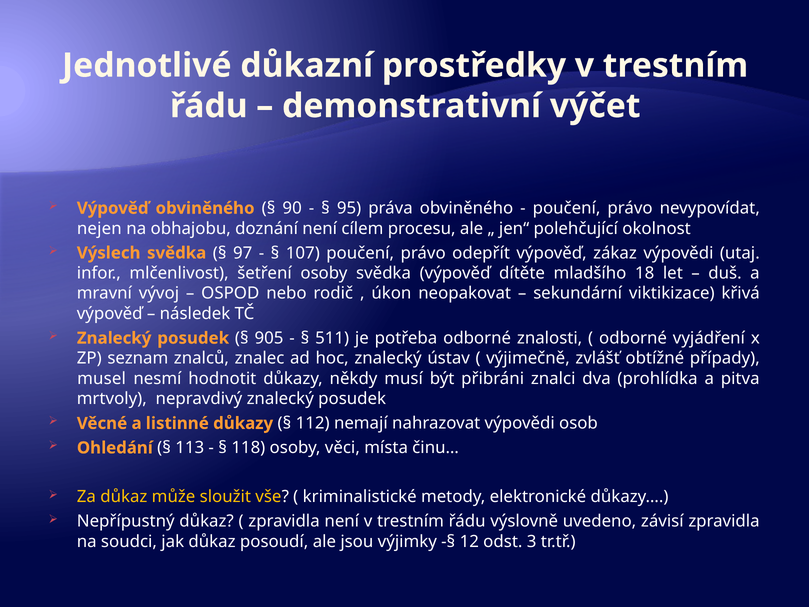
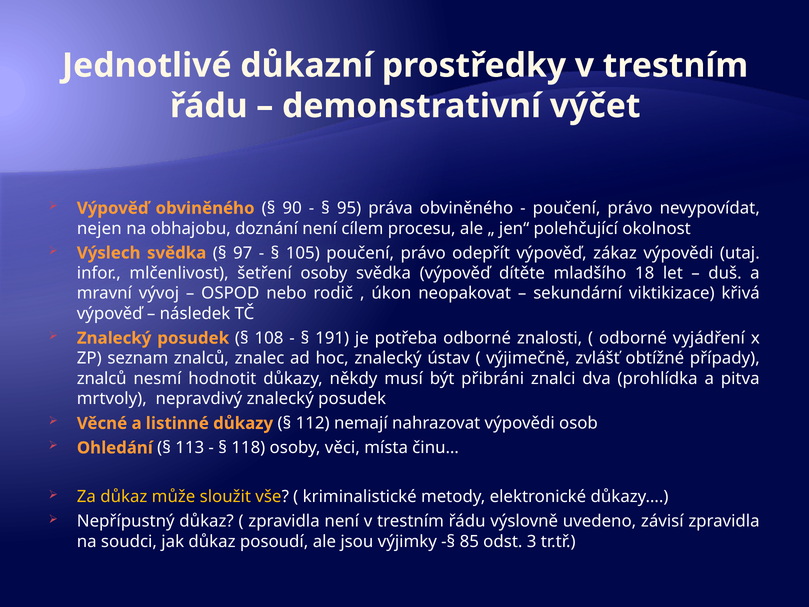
107: 107 -> 105
905: 905 -> 108
511: 511 -> 191
musel at (102, 378): musel -> znalců
12: 12 -> 85
